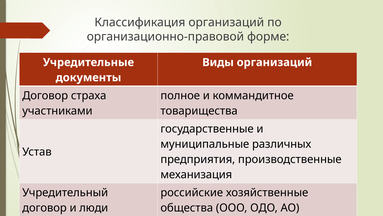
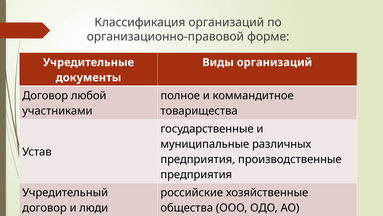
страха: страха -> любой
механизация at (196, 174): механизация -> предприятия
